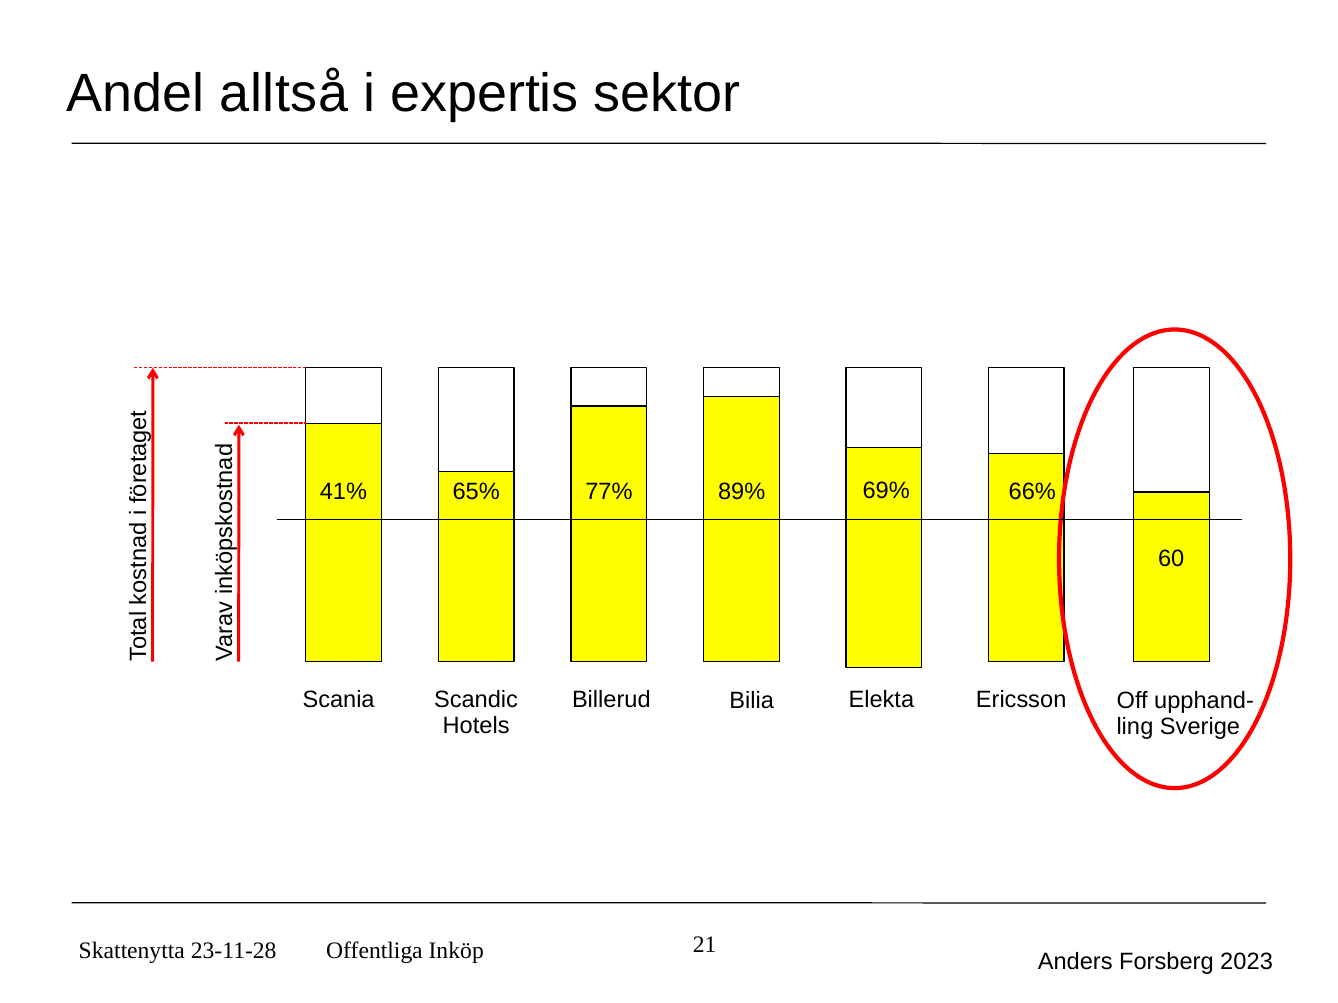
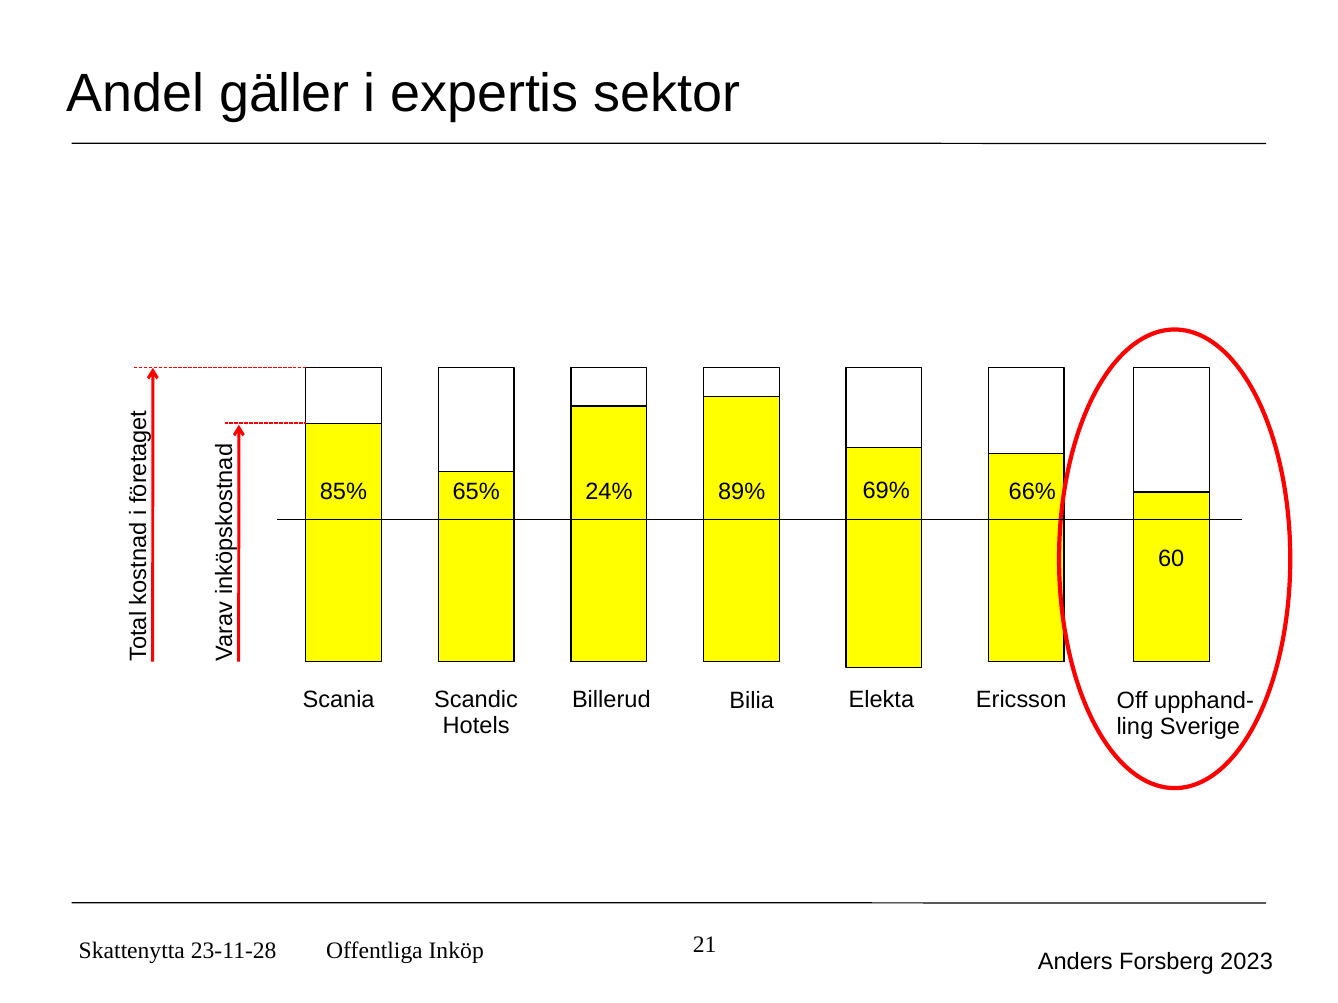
alltså: alltså -> gäller
41%: 41% -> 85%
77%: 77% -> 24%
